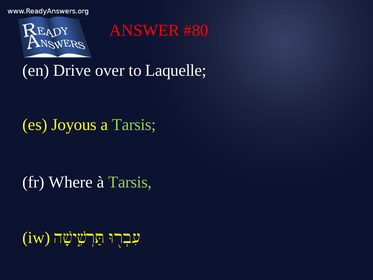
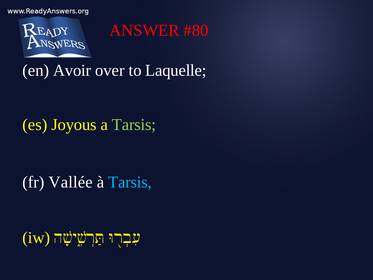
Drive: Drive -> Avoir
Where: Where -> Vallée
Tarsis at (130, 182) colour: light green -> light blue
